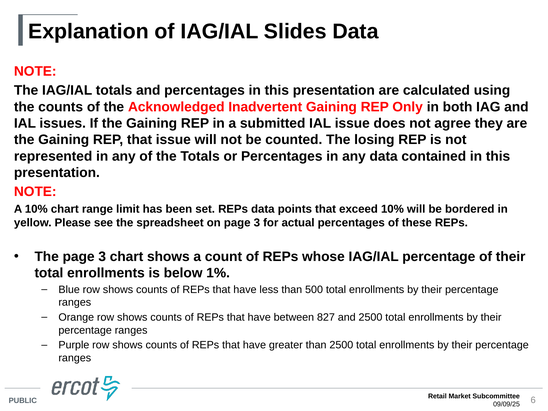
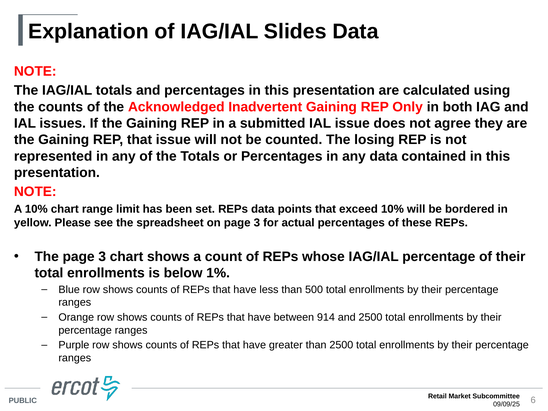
827: 827 -> 914
